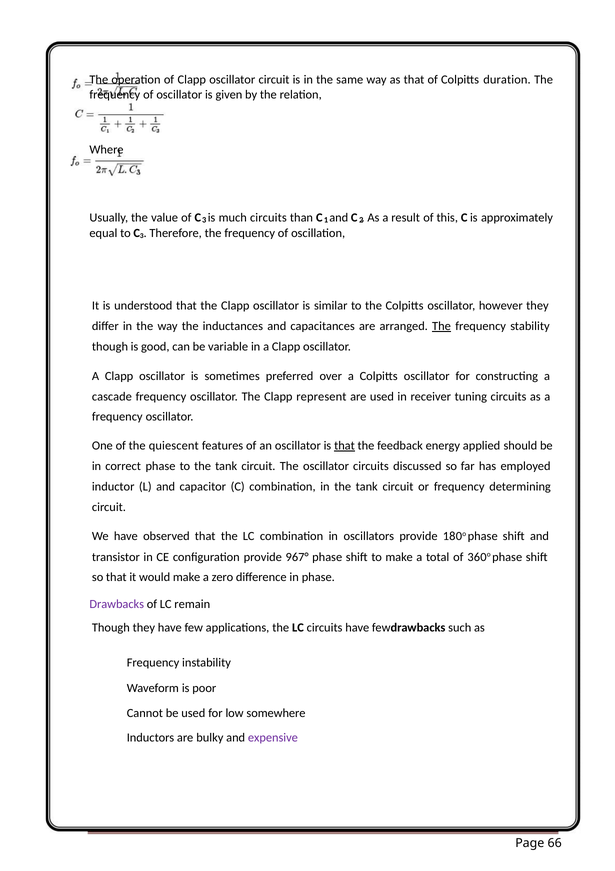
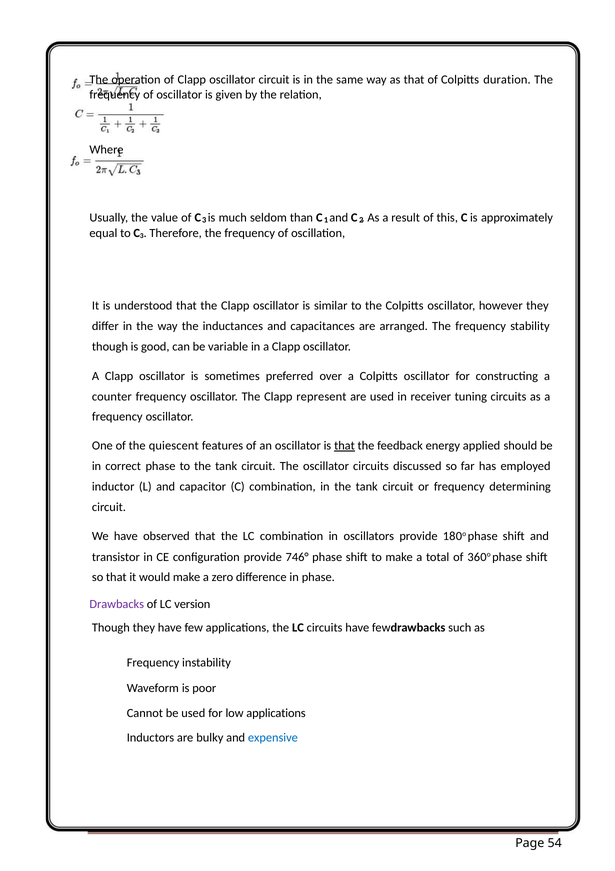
much circuits: circuits -> seldom
The at (441, 326) underline: present -> none
cascade: cascade -> counter
967°: 967° -> 746°
remain: remain -> version
low somewhere: somewhere -> applications
expensive colour: purple -> blue
66: 66 -> 54
